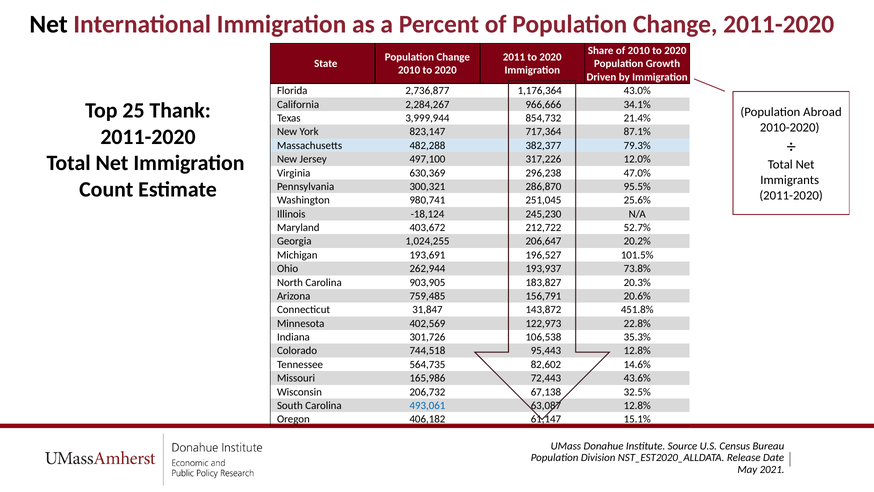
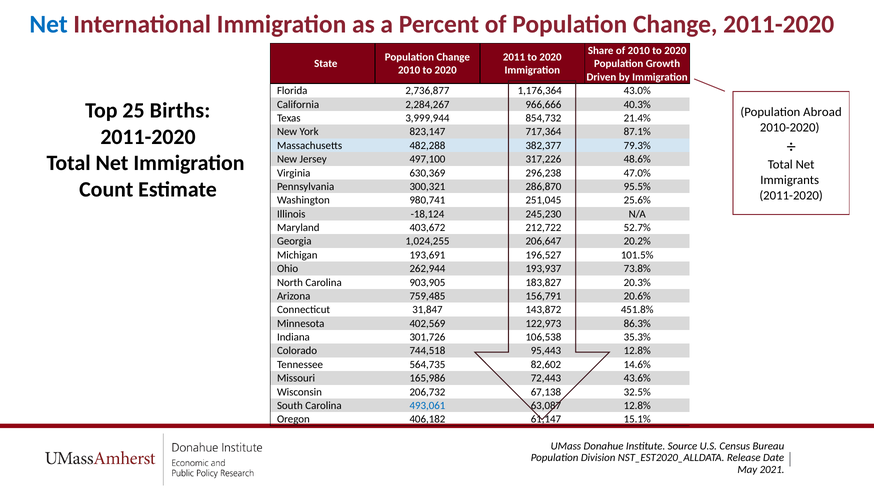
Net at (49, 24) colour: black -> blue
34.1%: 34.1% -> 40.3%
Thank: Thank -> Births
12.0%: 12.0% -> 48.6%
22.8%: 22.8% -> 86.3%
